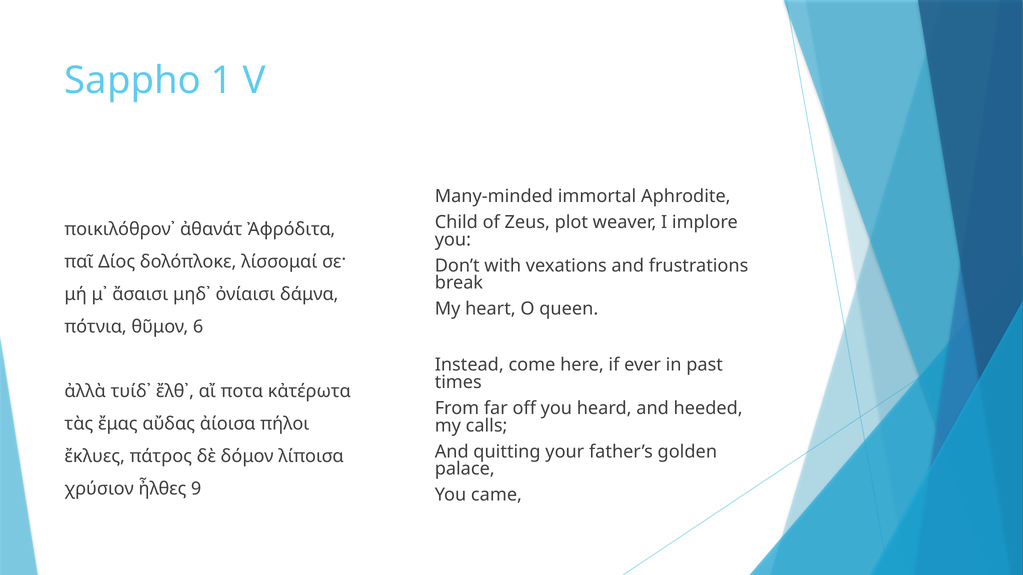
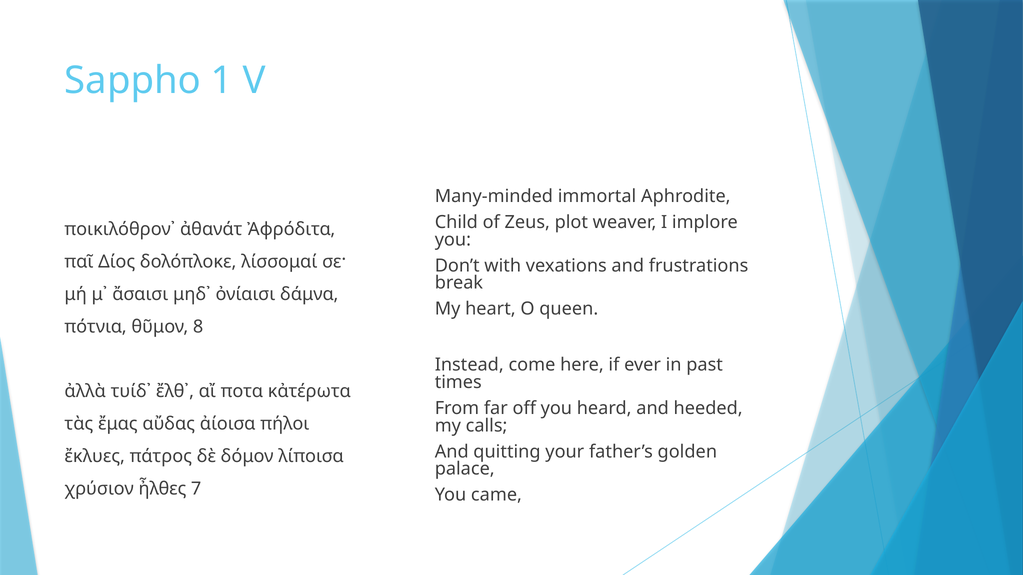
6: 6 -> 8
9: 9 -> 7
